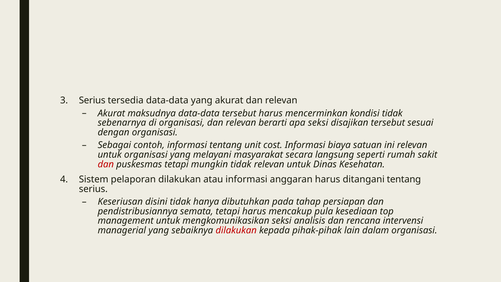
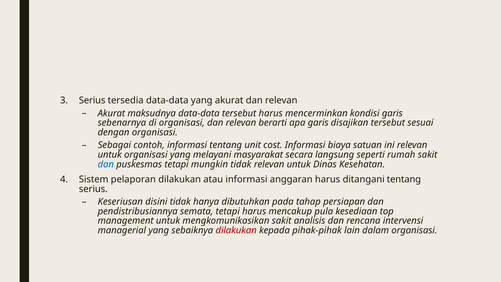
kondisi tidak: tidak -> garis
apa seksi: seksi -> garis
dan at (106, 164) colour: red -> blue
mengkomunikasikan seksi: seksi -> sakit
